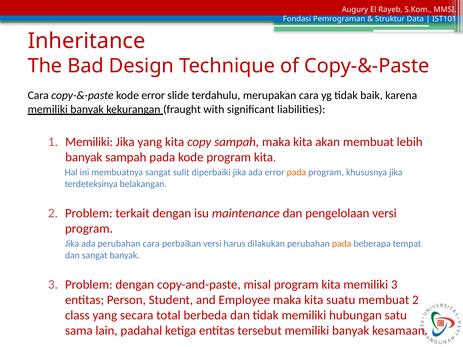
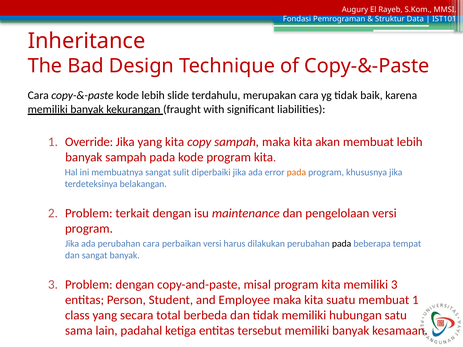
kode error: error -> lebih
Memiliki at (89, 142): Memiliki -> Override
pada at (342, 244) colour: orange -> black
membuat 2: 2 -> 1
